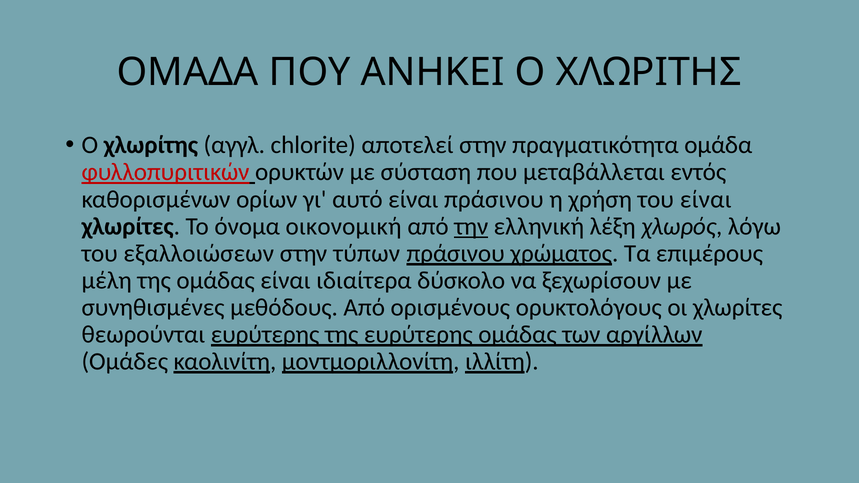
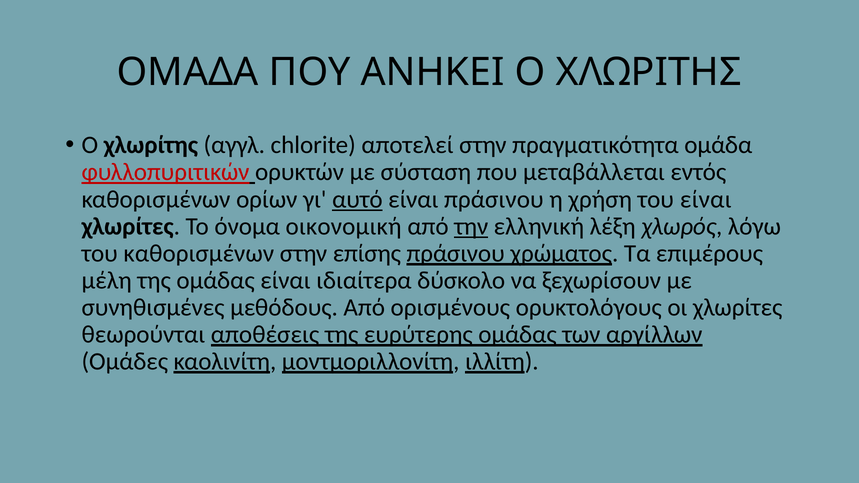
αυτό underline: none -> present
του εξαλλοιώσεων: εξαλλοιώσεων -> καθορισμένων
τύπων: τύπων -> επίσης
θεωρούνται ευρύτερης: ευρύτερης -> αποθέσεις
